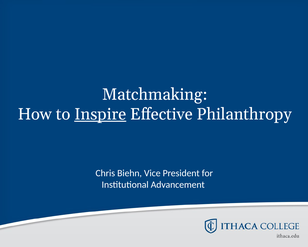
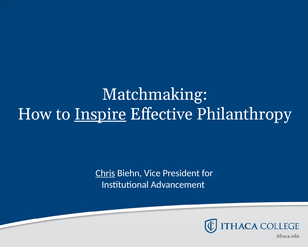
Chris underline: none -> present
